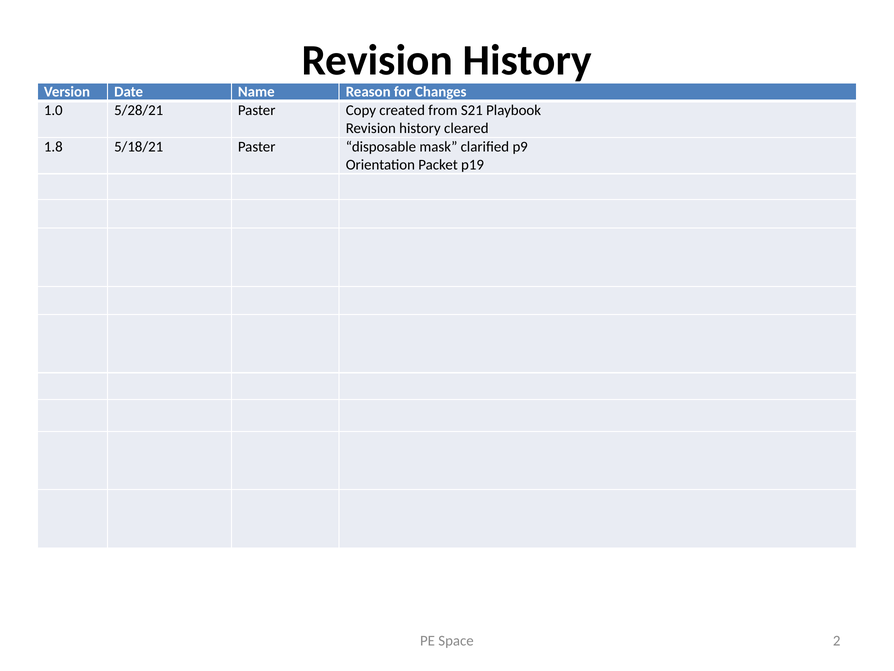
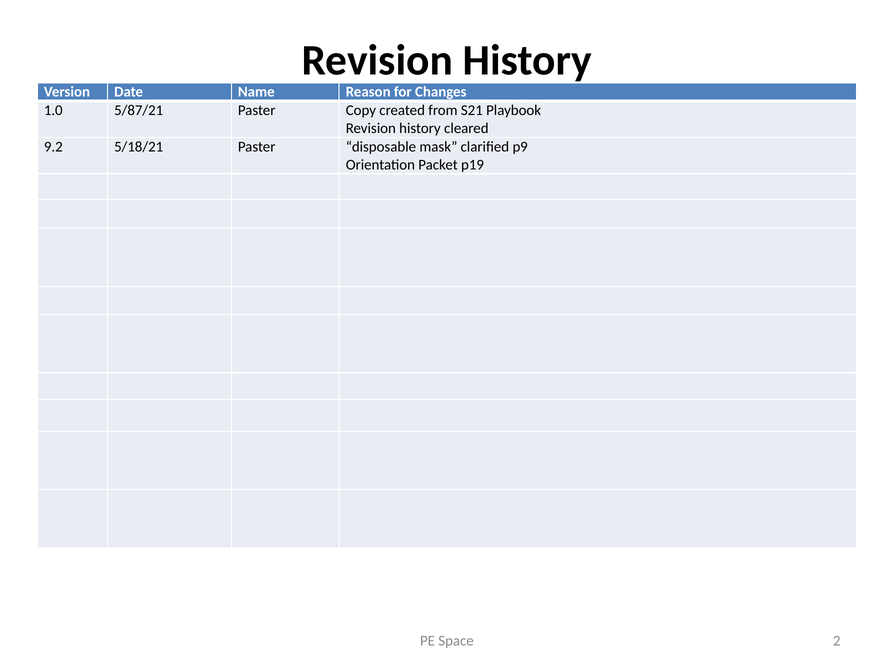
5/28/21: 5/28/21 -> 5/87/21
1.8: 1.8 -> 9.2
